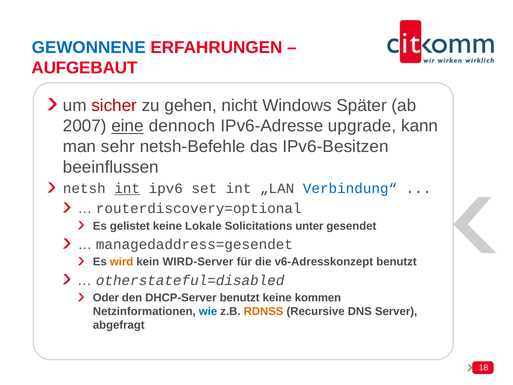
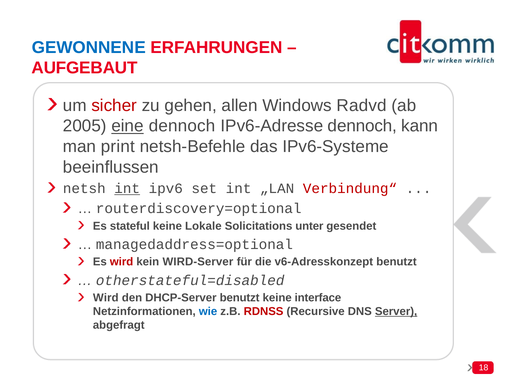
nicht: nicht -> allen
Später: Später -> Radvd
2007: 2007 -> 2005
IPv6-Adresse upgrade: upgrade -> dennoch
sehr: sehr -> print
IPv6-Besitzen: IPv6-Besitzen -> IPv6-Systeme
Verbindung“ colour: blue -> red
gelistet: gelistet -> stateful
managedaddress=gesendet: managedaddress=gesendet -> managedaddress=optional
wird at (122, 262) colour: orange -> red
Oder at (106, 298): Oder -> Wird
kommen: kommen -> interface
RDNSS colour: orange -> red
Server underline: none -> present
